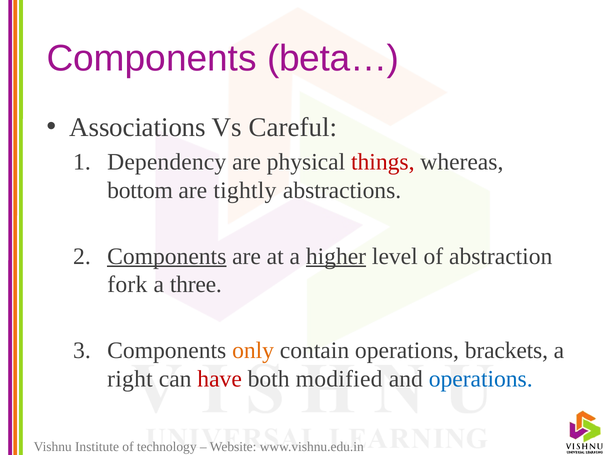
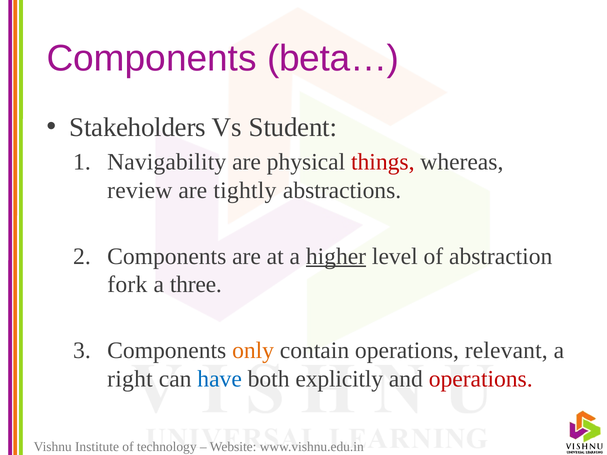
Associations: Associations -> Stakeholders
Careful: Careful -> Student
Dependency: Dependency -> Navigability
bottom: bottom -> review
Components at (167, 256) underline: present -> none
brackets: brackets -> relevant
have colour: red -> blue
modified: modified -> explicitly
operations at (481, 379) colour: blue -> red
